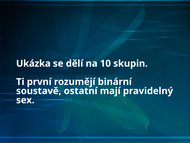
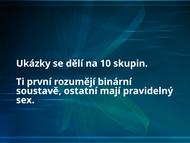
Ukázka: Ukázka -> Ukázky
